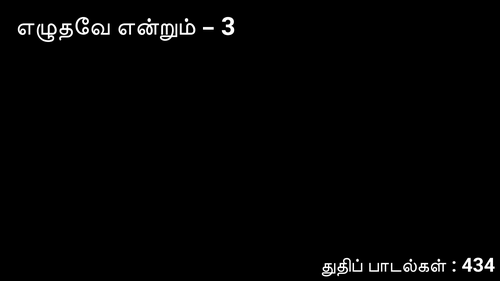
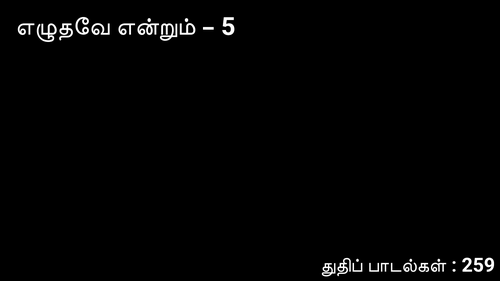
3: 3 -> 5
434: 434 -> 259
